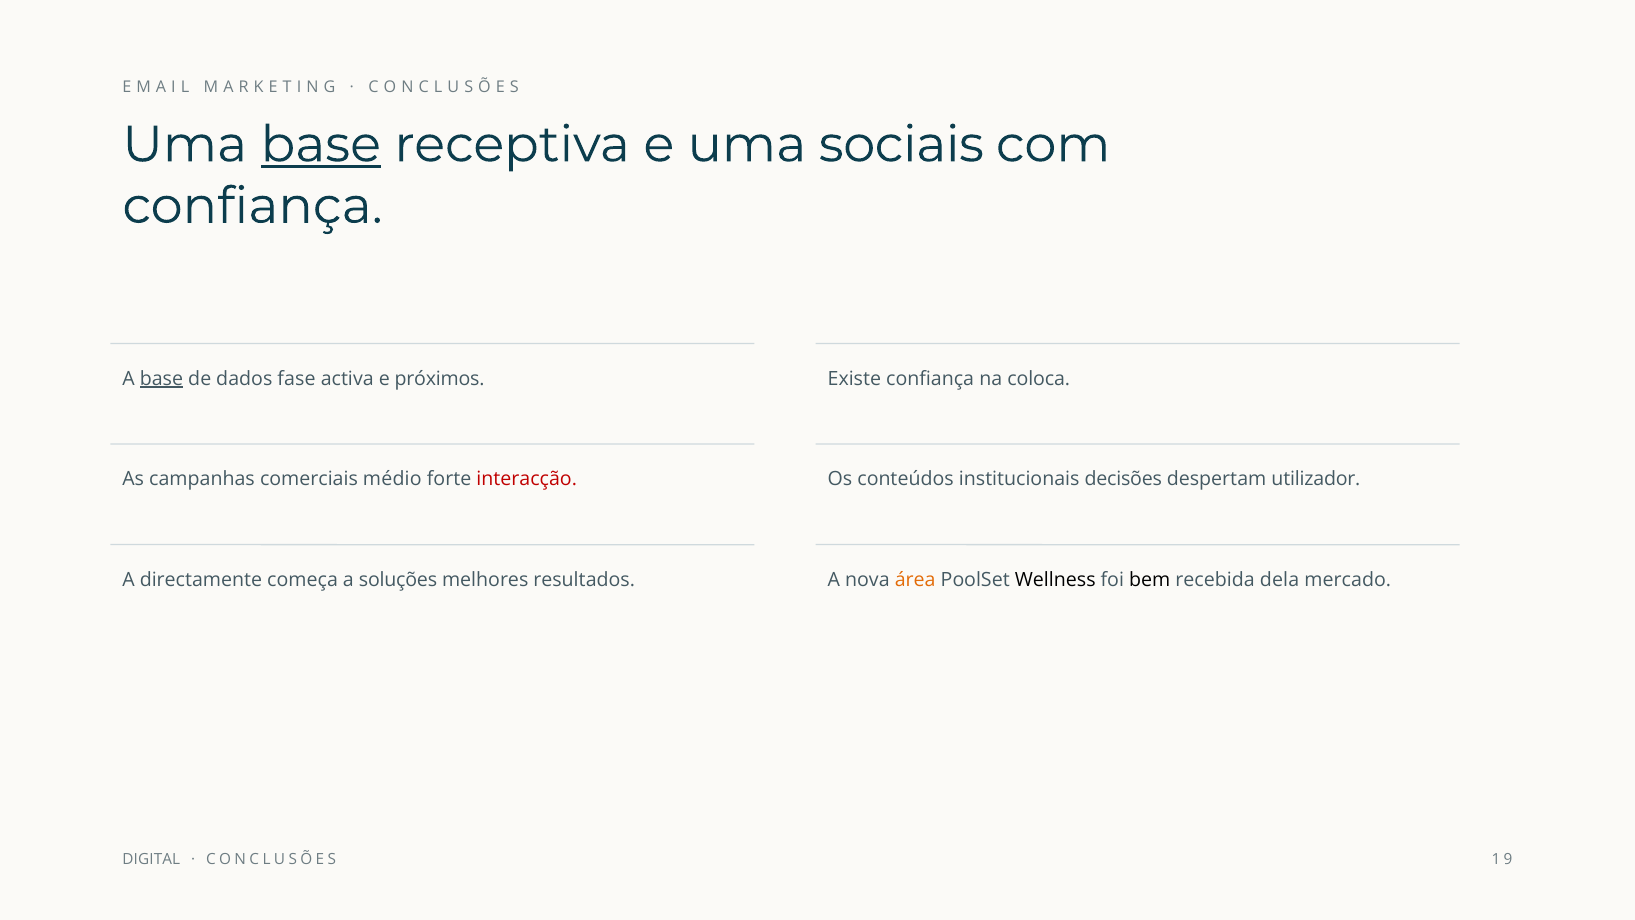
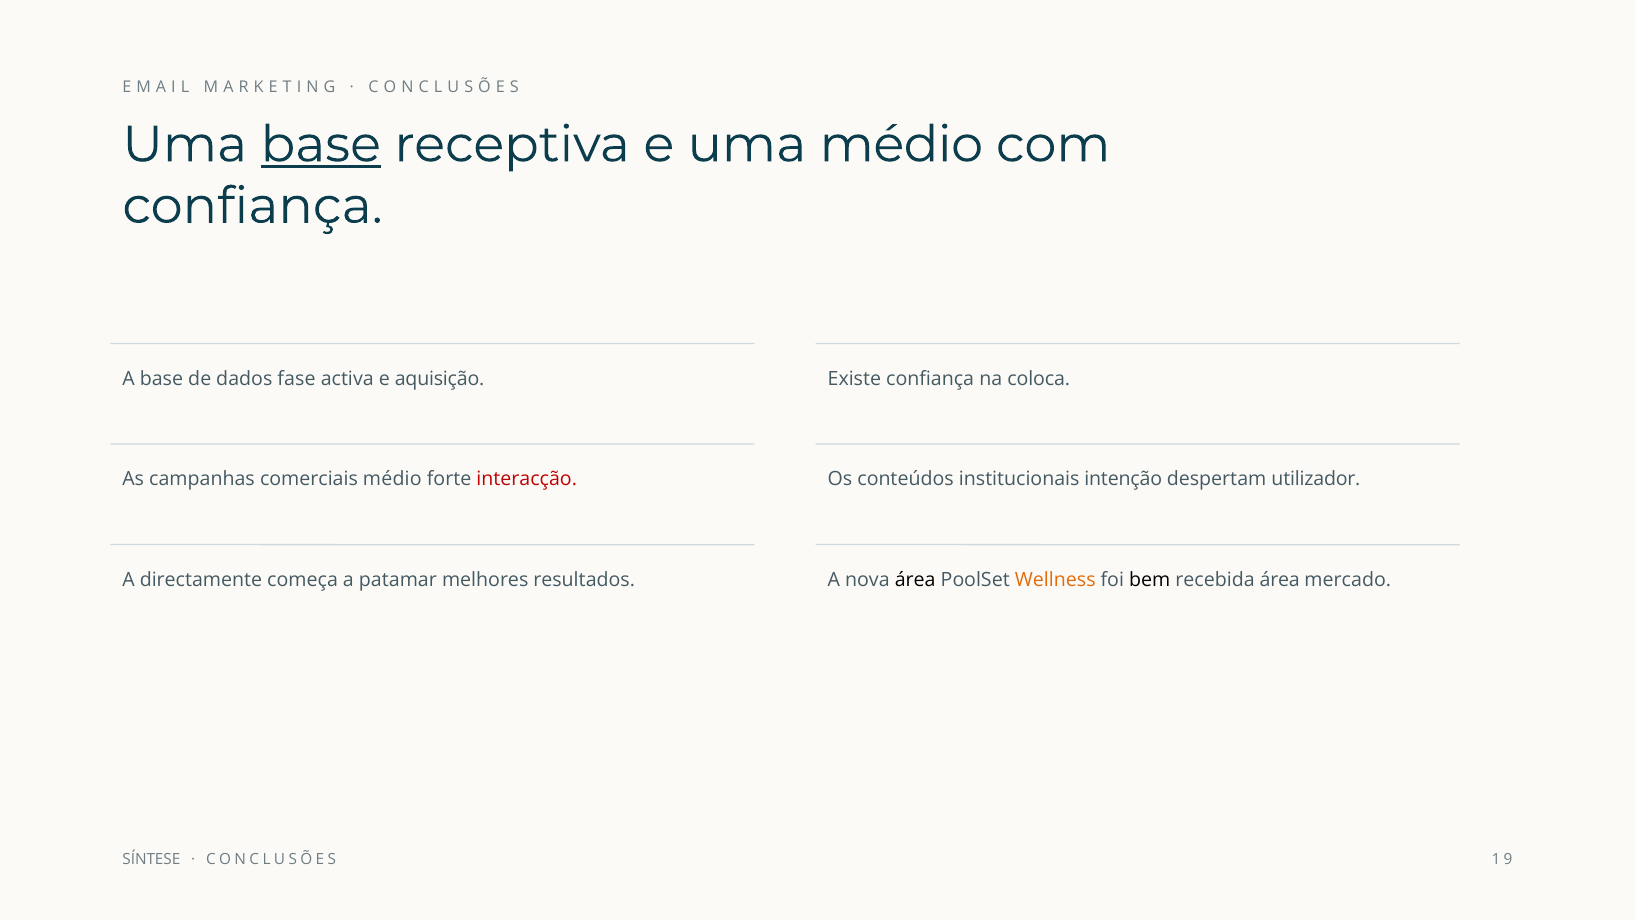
uma sociais: sociais -> médio
base at (161, 379) underline: present -> none
próximos: próximos -> aquisição
decisões: decisões -> intenção
soluções: soluções -> patamar
área at (915, 580) colour: orange -> black
Wellness colour: black -> orange
recebida dela: dela -> área
DIGITAL: DIGITAL -> SÍNTESE
